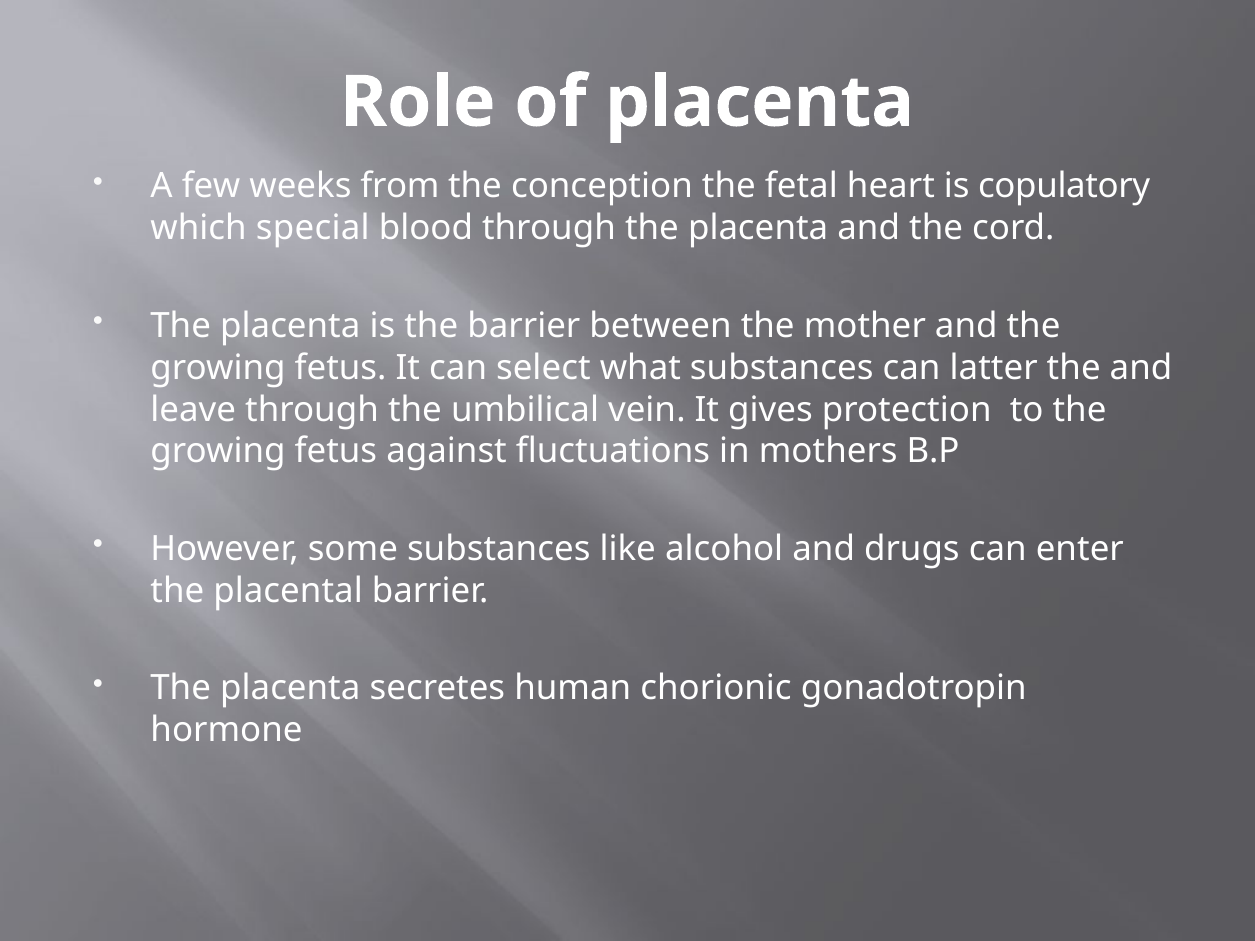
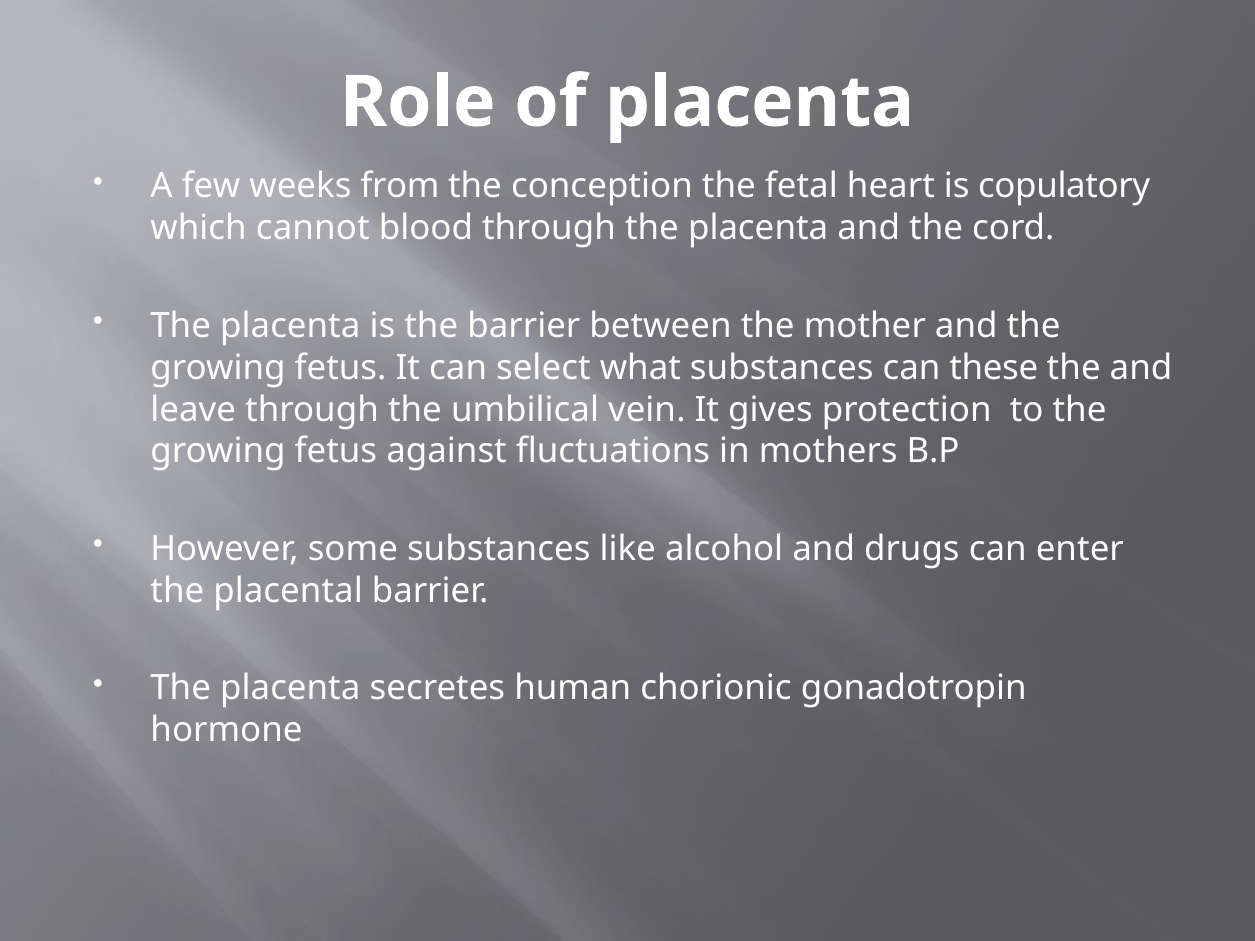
special: special -> cannot
latter: latter -> these
